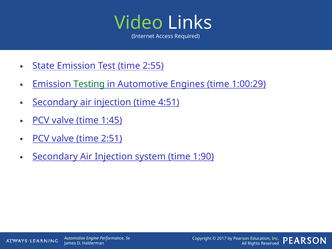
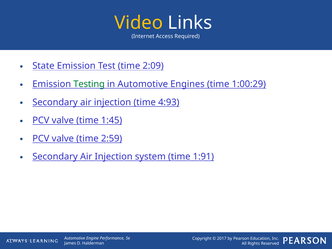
Video colour: light green -> yellow
2:55: 2:55 -> 2:09
4:51: 4:51 -> 4:93
2:51: 2:51 -> 2:59
1:90: 1:90 -> 1:91
